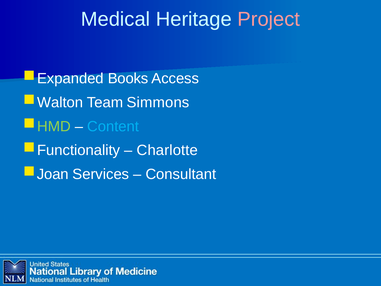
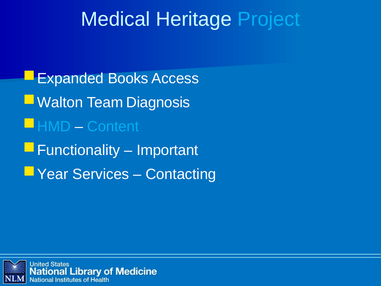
Project colour: pink -> light blue
Simmons: Simmons -> Diagnosis
HMD colour: light green -> light blue
Charlotte: Charlotte -> Important
Joan: Joan -> Year
Consultant: Consultant -> Contacting
